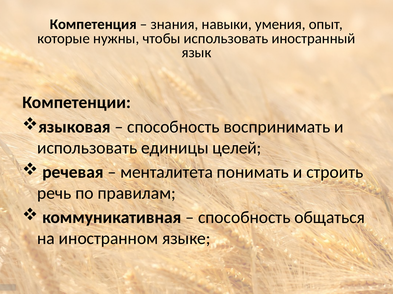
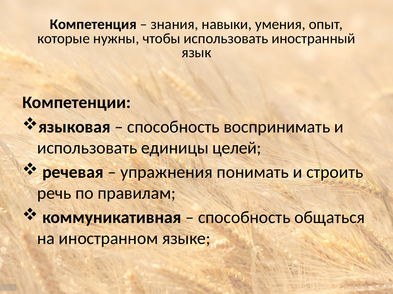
менталитета: менталитета -> упражнения
